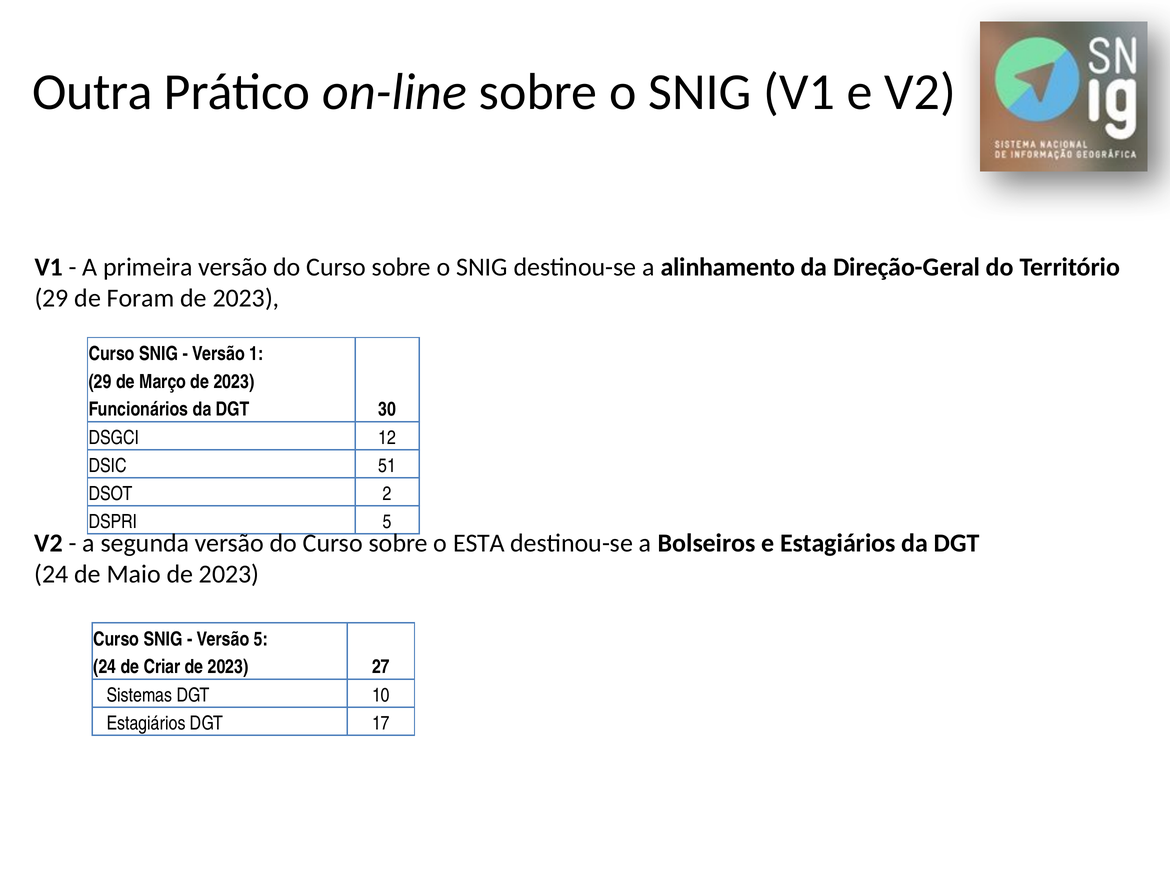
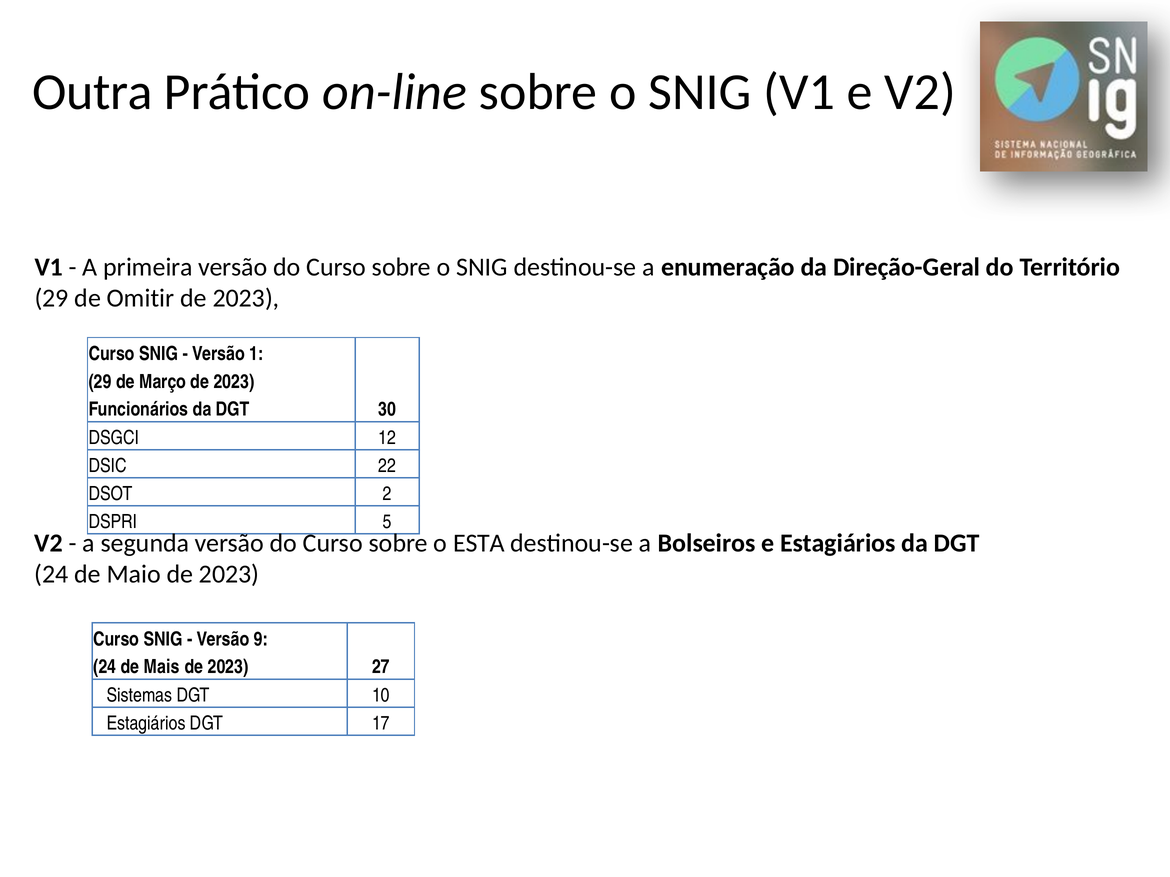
alinhamento: alinhamento -> enumeração
Foram: Foram -> Omitir
51: 51 -> 22
Versão 5: 5 -> 9
Criar: Criar -> Mais
